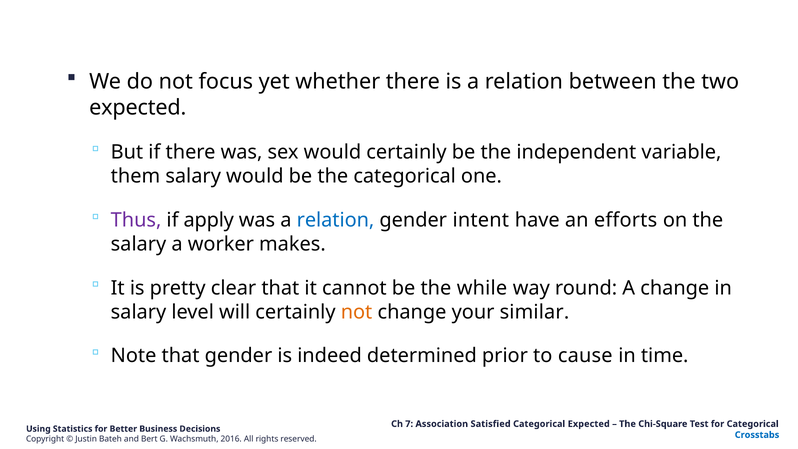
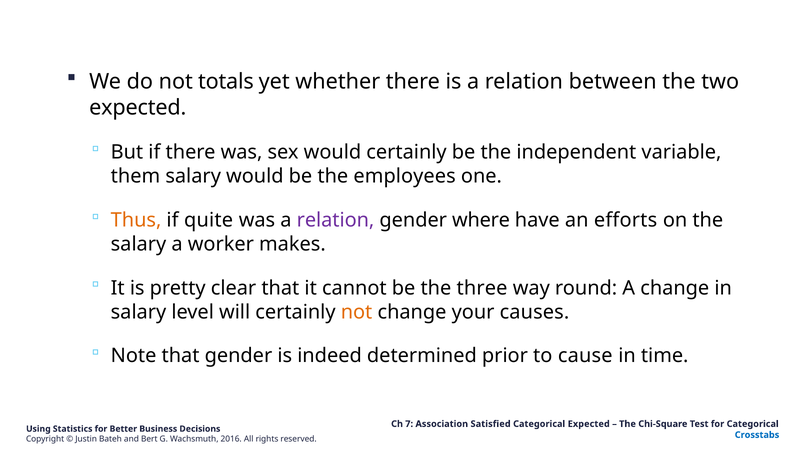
focus: focus -> totals
the categorical: categorical -> employees
Thus colour: purple -> orange
apply: apply -> quite
relation at (336, 220) colour: blue -> purple
intent: intent -> where
while: while -> three
similar: similar -> causes
